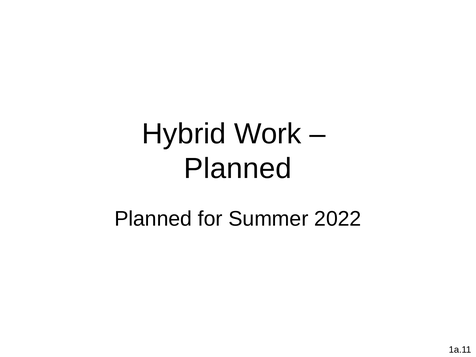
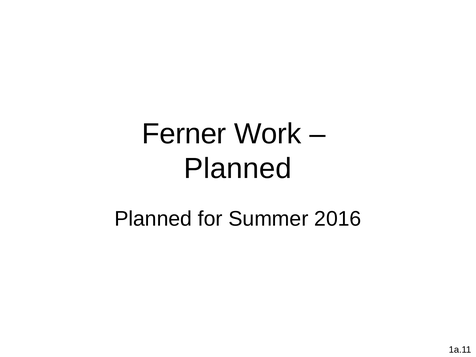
Hybrid: Hybrid -> Ferner
2022: 2022 -> 2016
